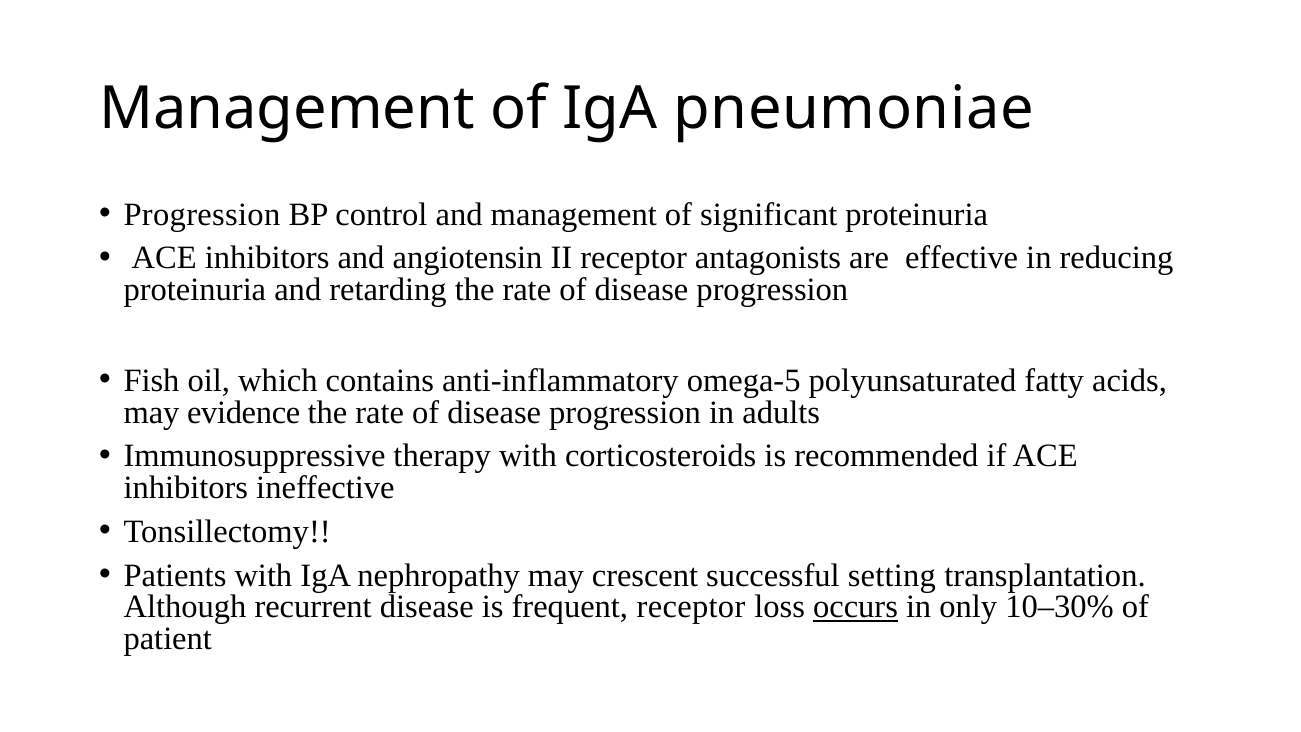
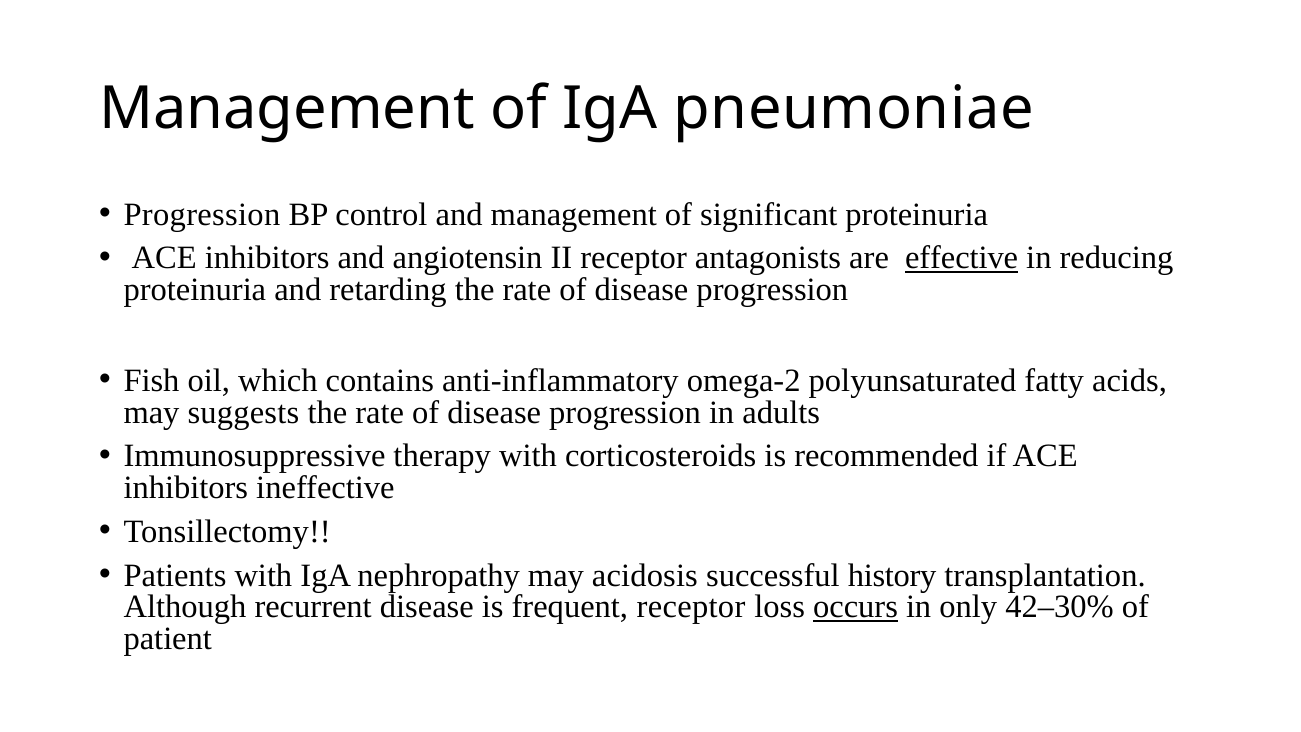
effective underline: none -> present
omega-5: omega-5 -> omega-2
evidence: evidence -> suggests
crescent: crescent -> acidosis
setting: setting -> history
10–30%: 10–30% -> 42–30%
